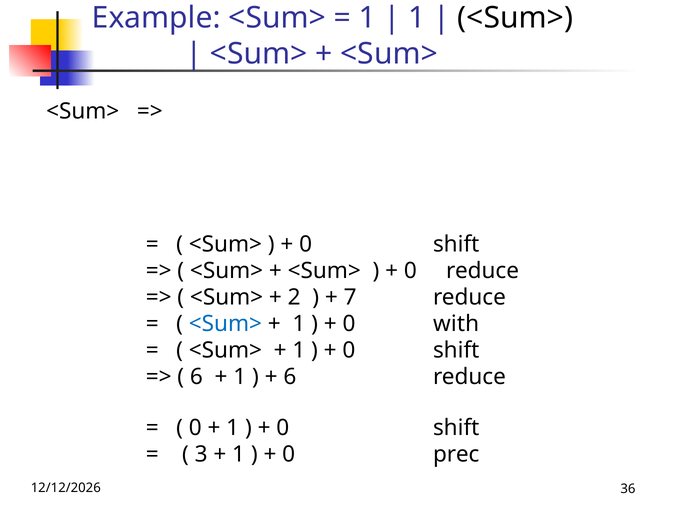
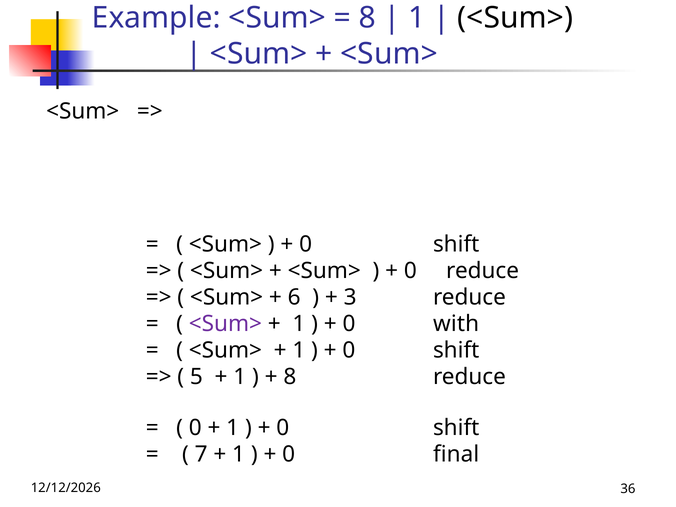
1 at (367, 18): 1 -> 8
2: 2 -> 6
7: 7 -> 3
<Sum> at (225, 324) colour: blue -> purple
6 at (196, 377): 6 -> 5
6 at (290, 377): 6 -> 8
3: 3 -> 7
prec: prec -> final
